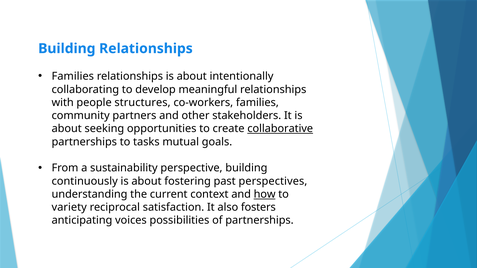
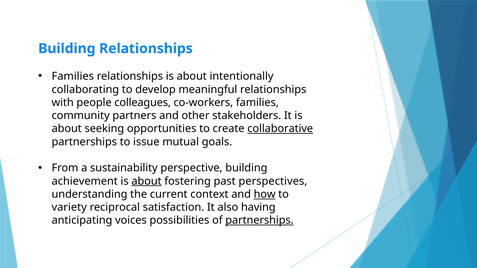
structures: structures -> colleagues
tasks: tasks -> issue
continuously: continuously -> achievement
about at (147, 181) underline: none -> present
fosters: fosters -> having
partnerships at (259, 221) underline: none -> present
